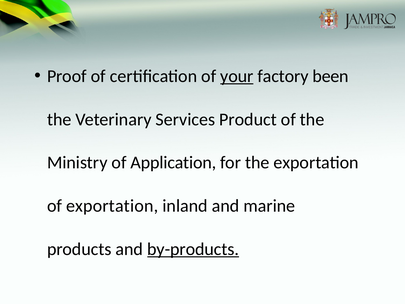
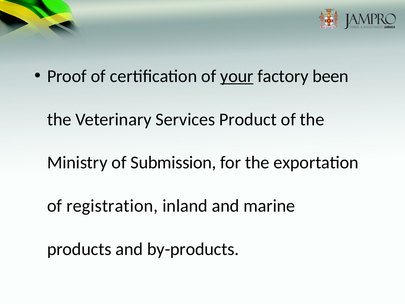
Application: Application -> Submission
of exportation: exportation -> registration
by-products underline: present -> none
